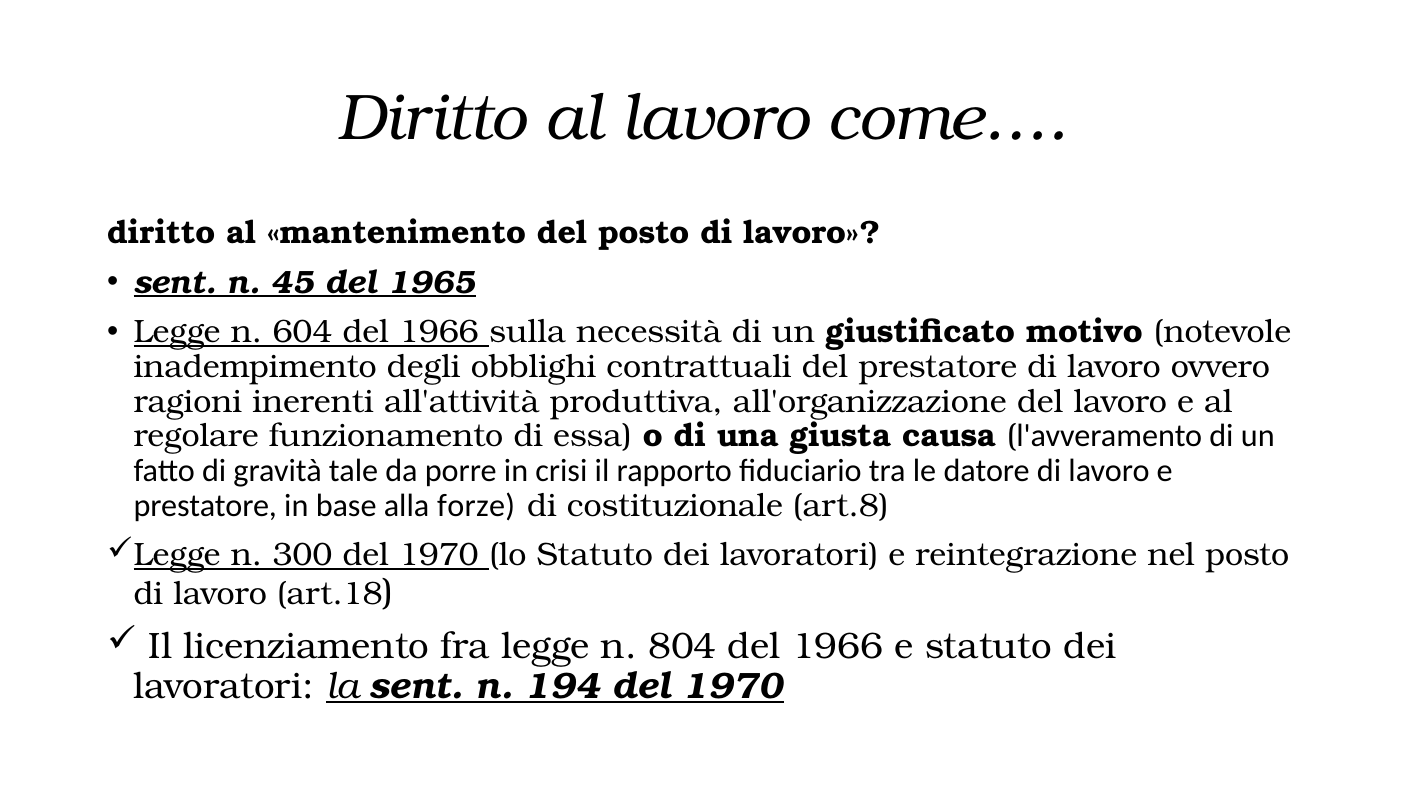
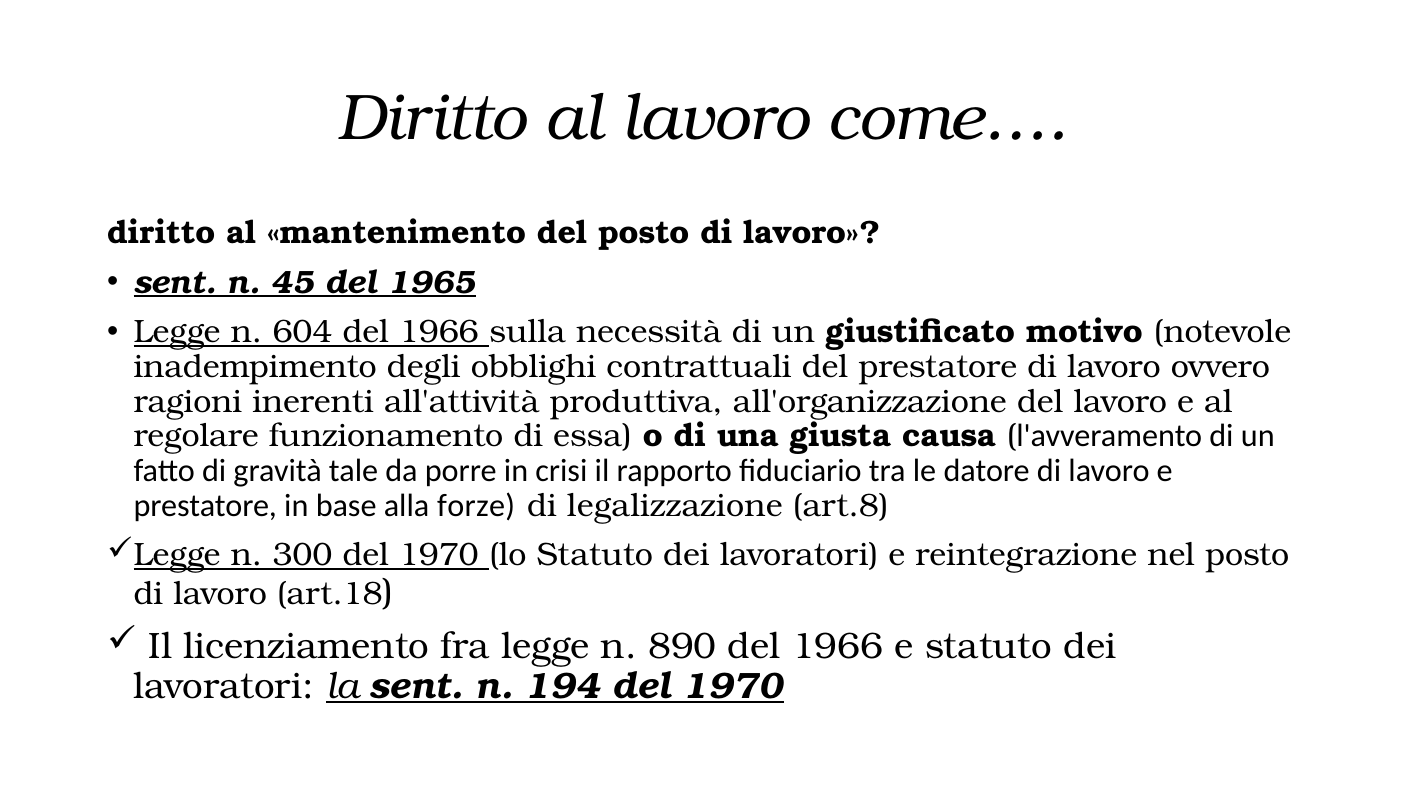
costituzionale: costituzionale -> legalizzazione
804: 804 -> 890
